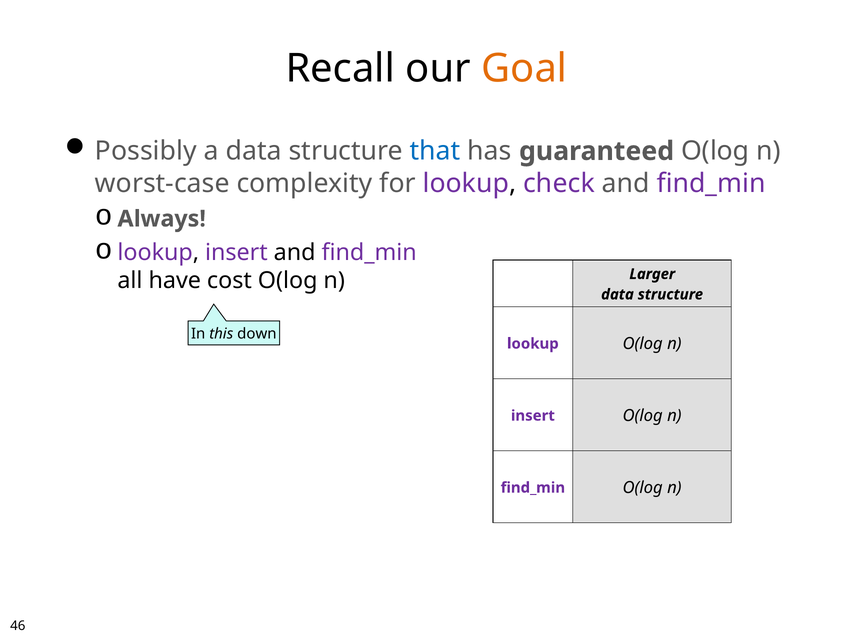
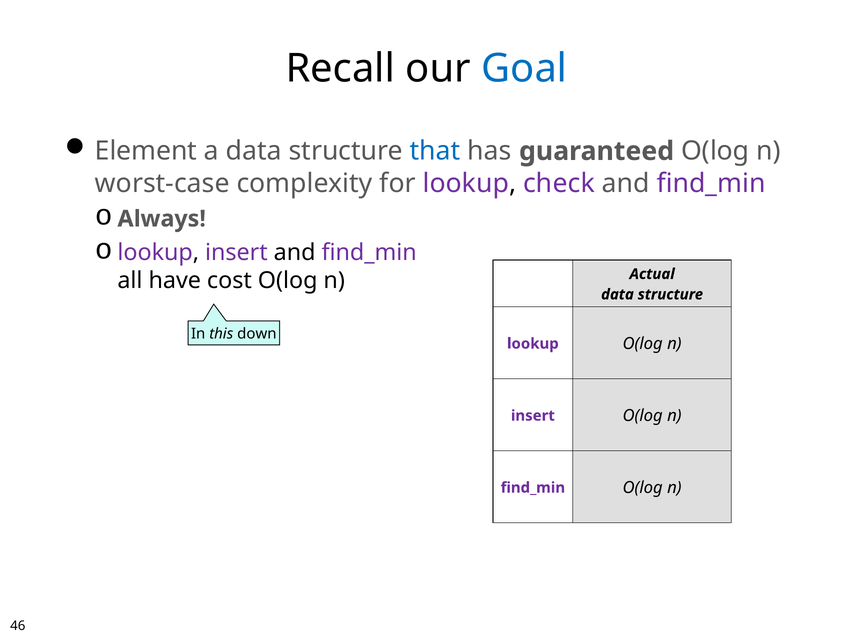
Goal colour: orange -> blue
Possibly: Possibly -> Element
Larger: Larger -> Actual
